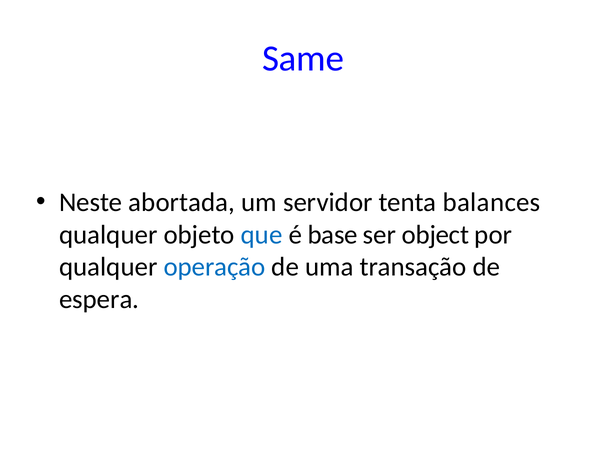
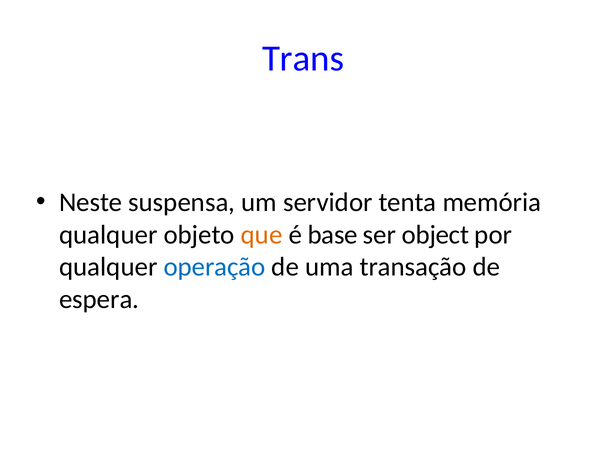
Same: Same -> Trans
abortada: abortada -> suspensa
balances: balances -> memória
que colour: blue -> orange
